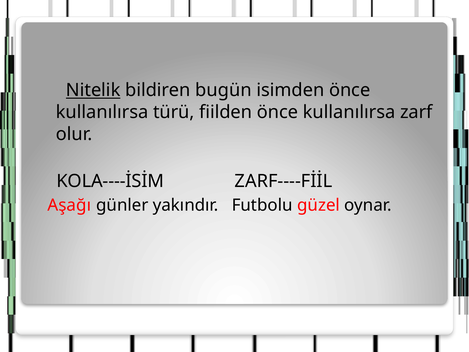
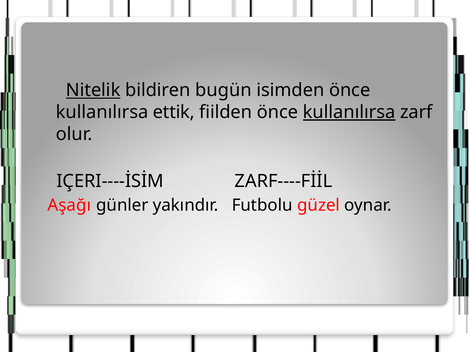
türü: türü -> ettik
kullanılırsa at (349, 112) underline: none -> present
KOLA----İSİM: KOLA----İSİM -> IÇERI----İSİM
